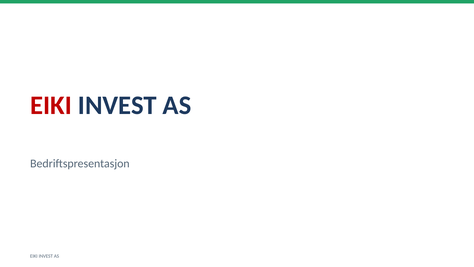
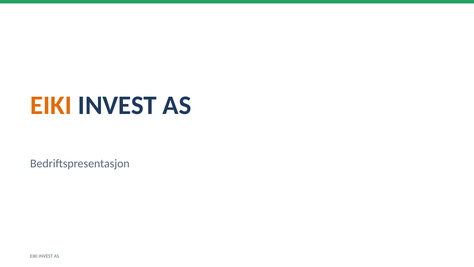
EIKI at (51, 105) colour: red -> orange
